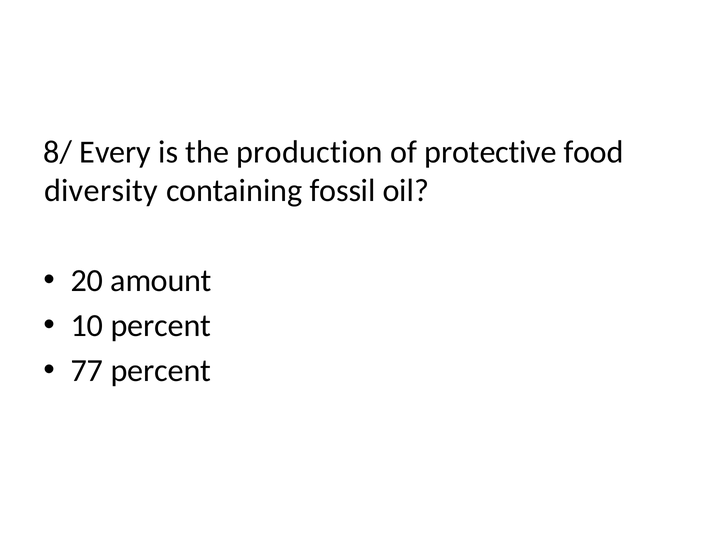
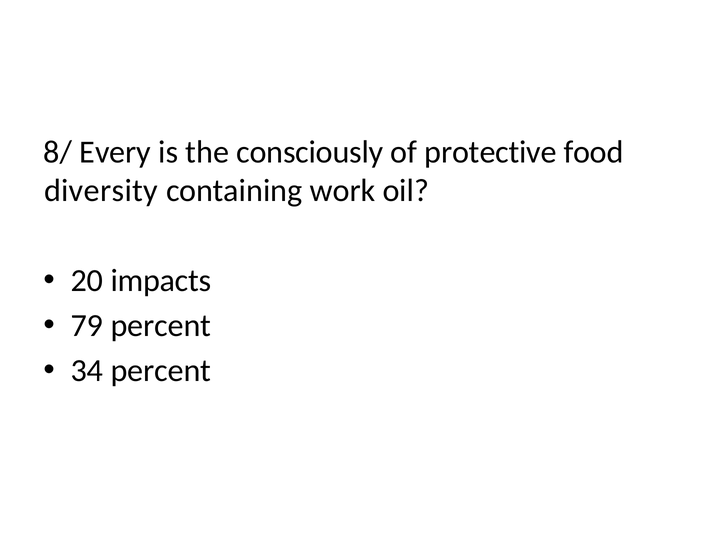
production: production -> consciously
fossil: fossil -> work
amount: amount -> impacts
10: 10 -> 79
77: 77 -> 34
